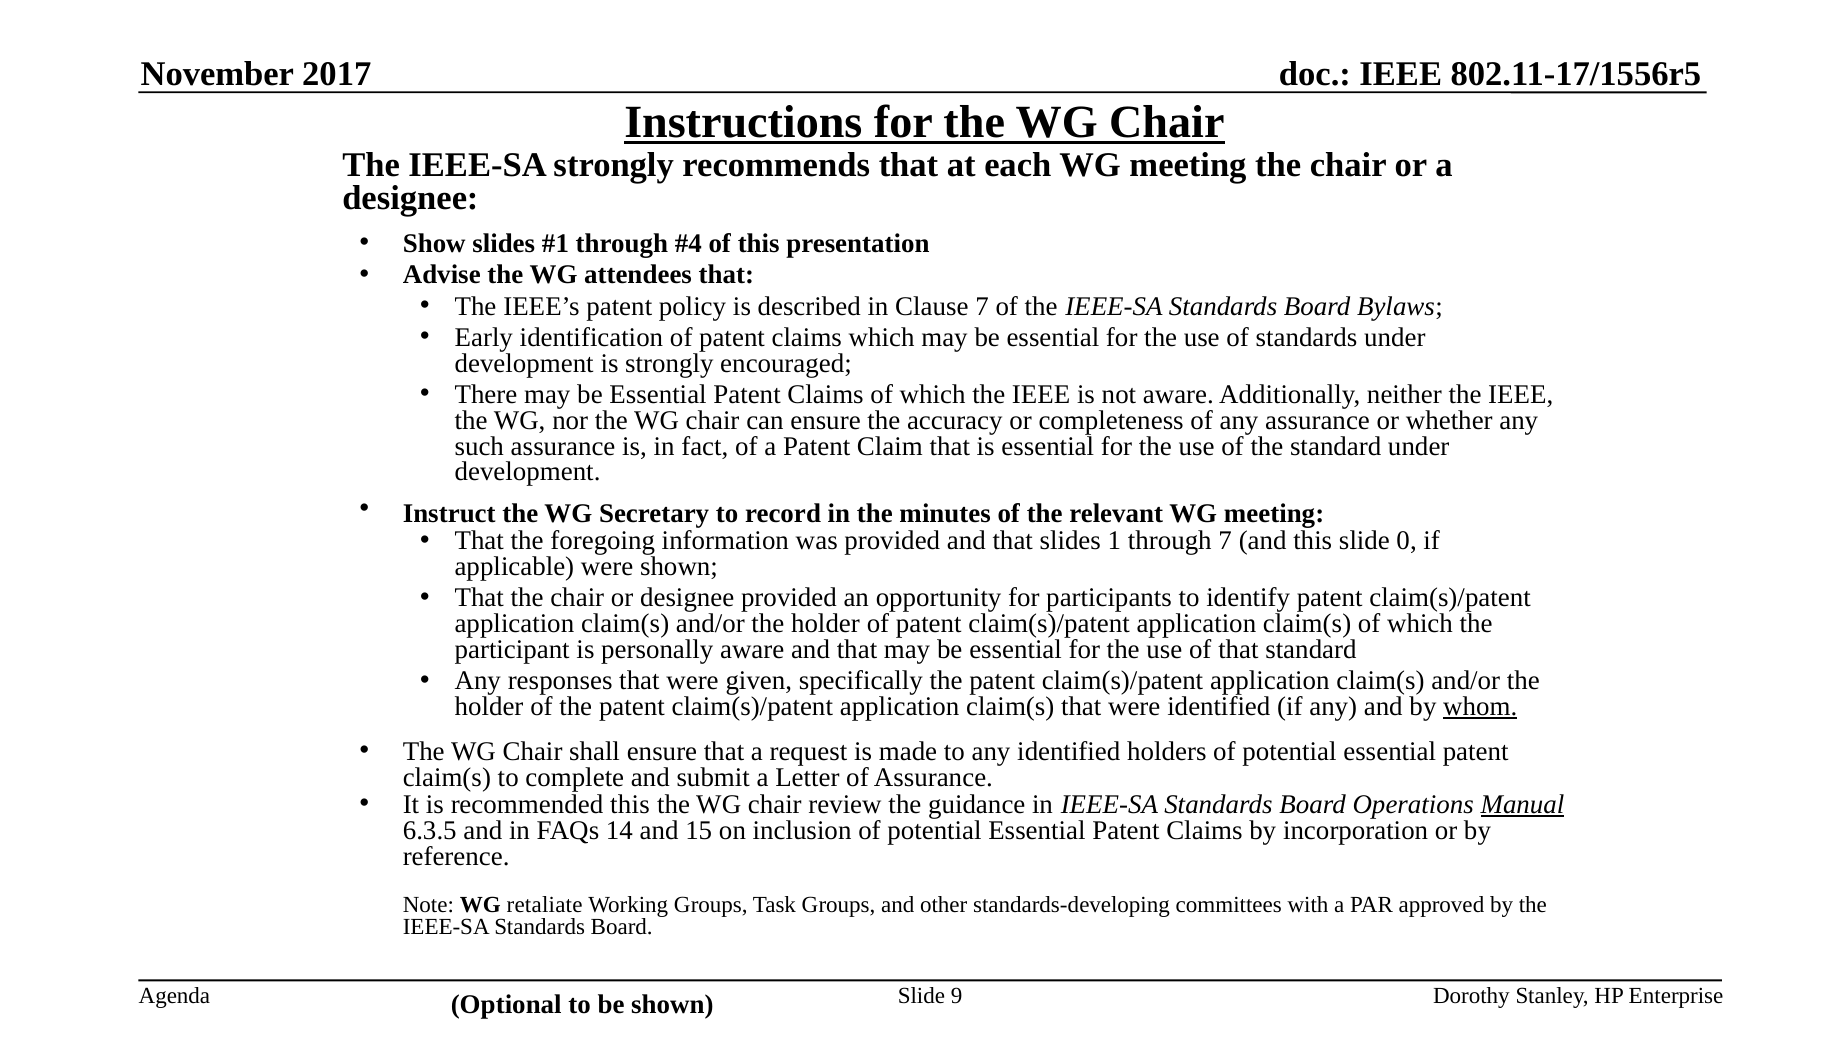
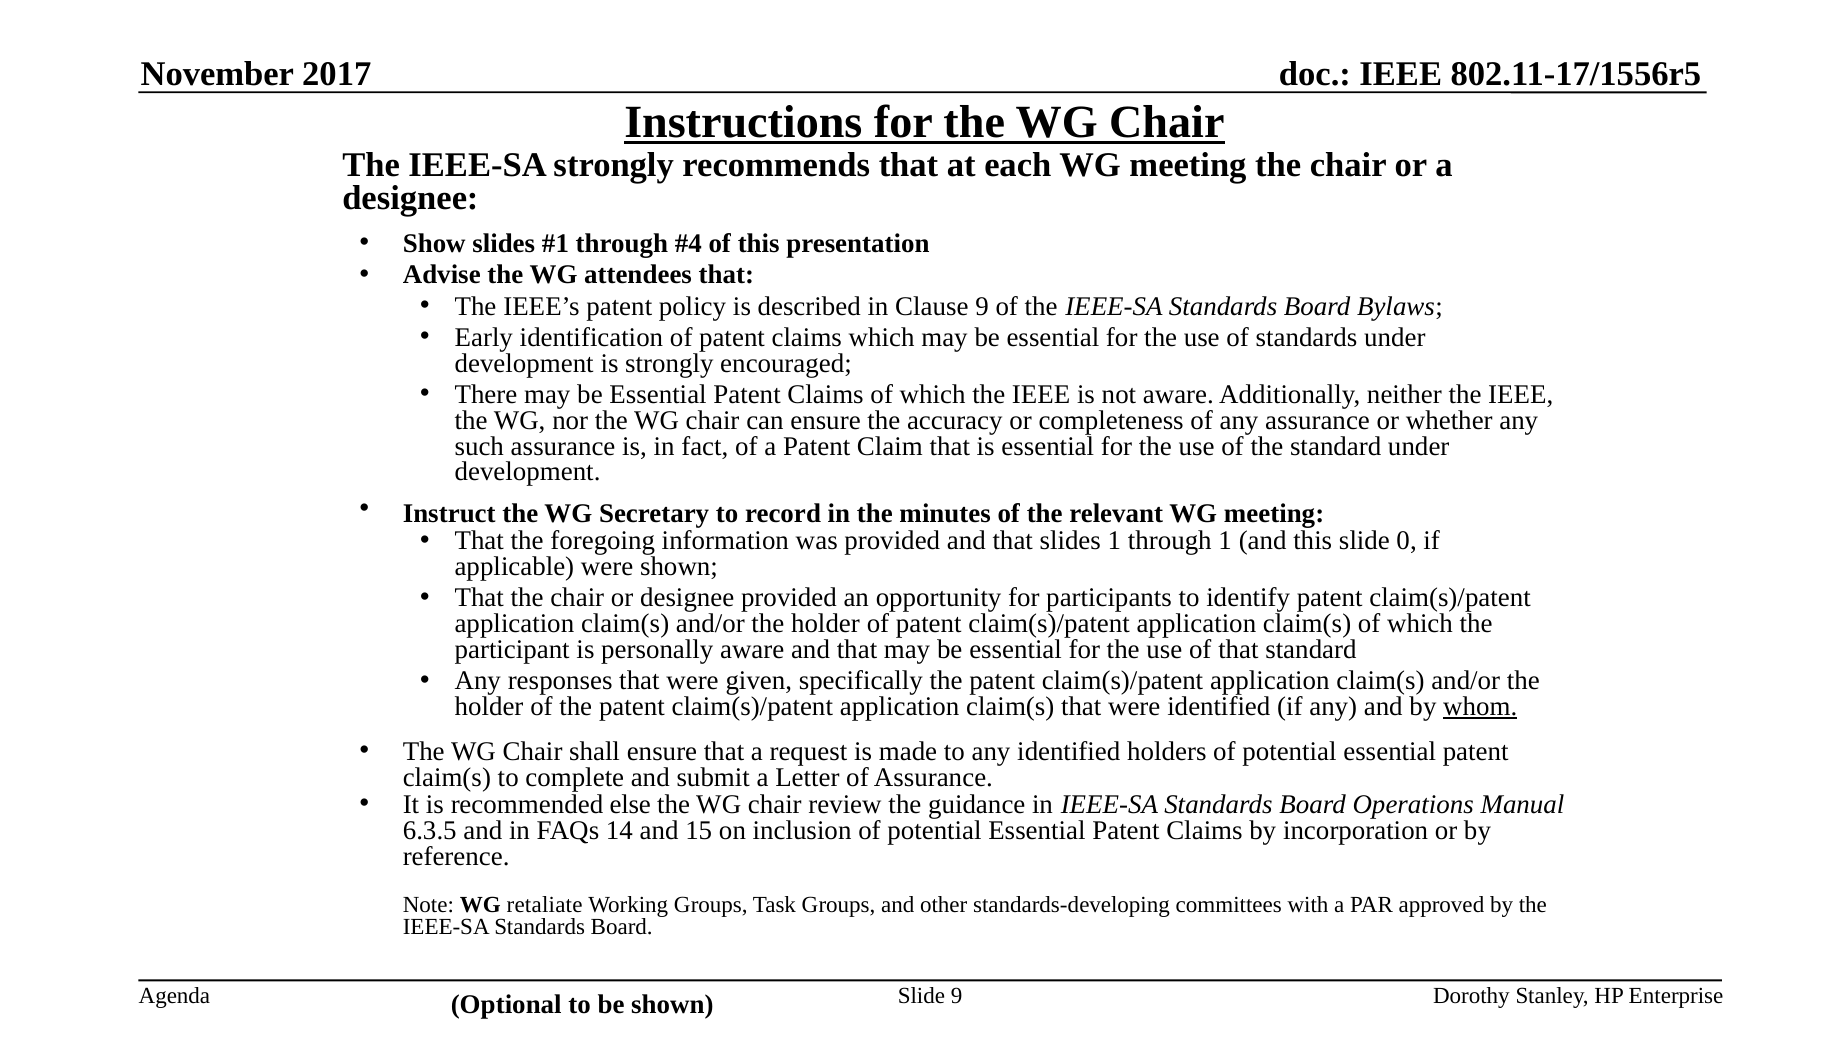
Clause 7: 7 -> 9
through 7: 7 -> 1
recommended this: this -> else
Manual underline: present -> none
